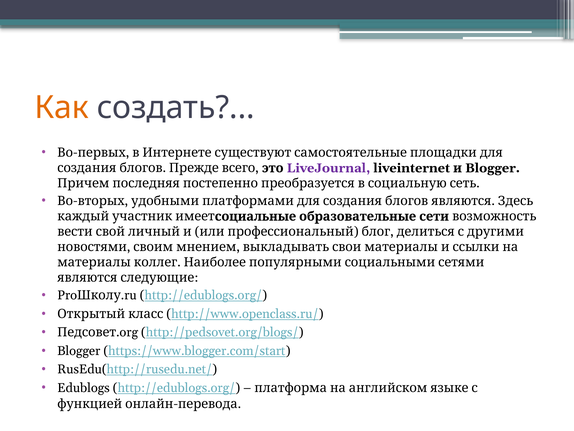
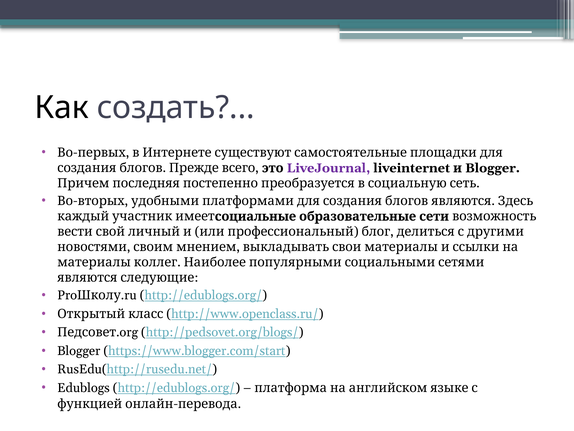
Как colour: orange -> black
